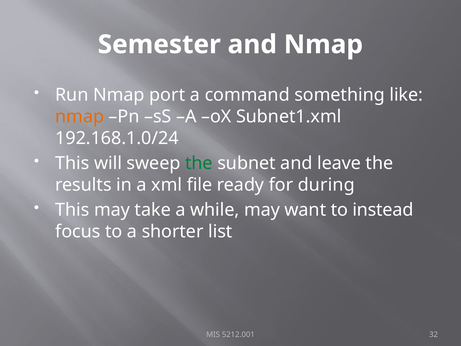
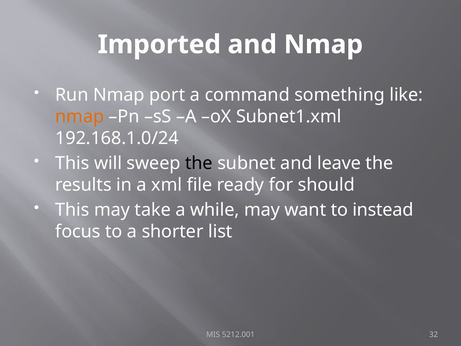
Semester: Semester -> Imported
the at (199, 163) colour: green -> black
during: during -> should
